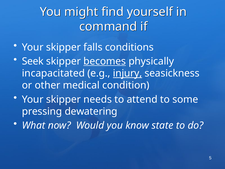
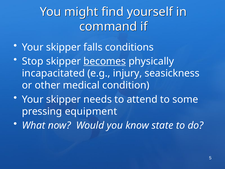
Seek: Seek -> Stop
injury underline: present -> none
dewatering: dewatering -> equipment
